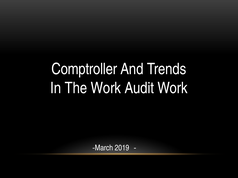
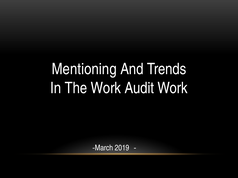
Comptroller: Comptroller -> Mentioning
